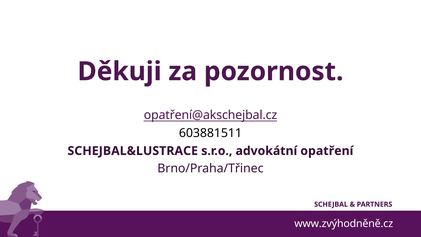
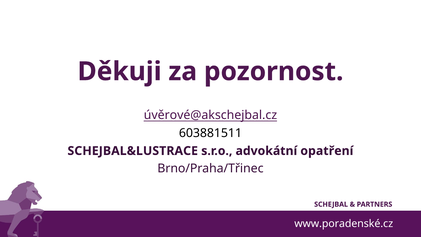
opatření@akschejbal.cz: opatření@akschejbal.cz -> úvěrové@akschejbal.cz
www.zvýhodněně.cz: www.zvýhodněně.cz -> www.poradenské.cz
